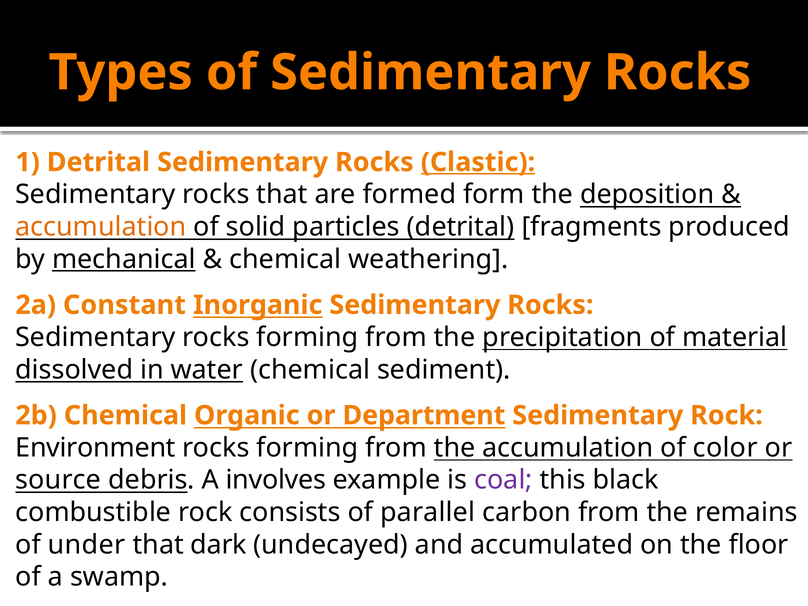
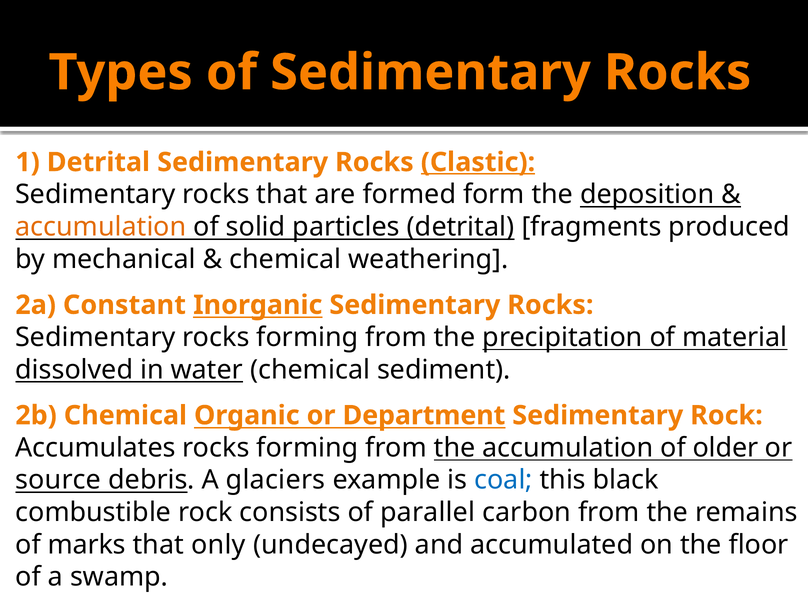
mechanical underline: present -> none
Environment: Environment -> Accumulates
color: color -> older
involves: involves -> glaciers
coal colour: purple -> blue
under: under -> marks
dark: dark -> only
